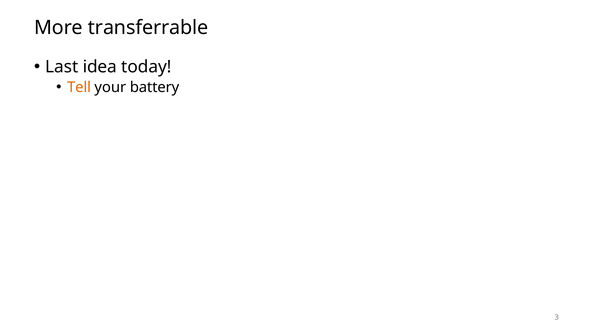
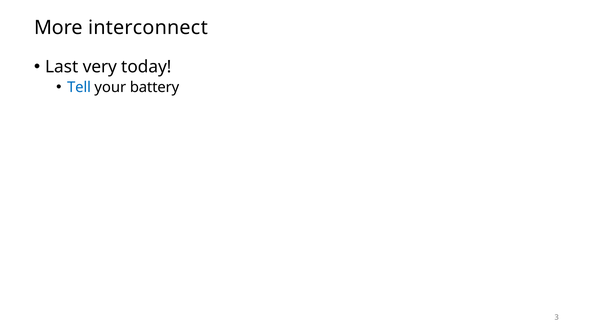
transferrable: transferrable -> interconnect
idea: idea -> very
Tell colour: orange -> blue
